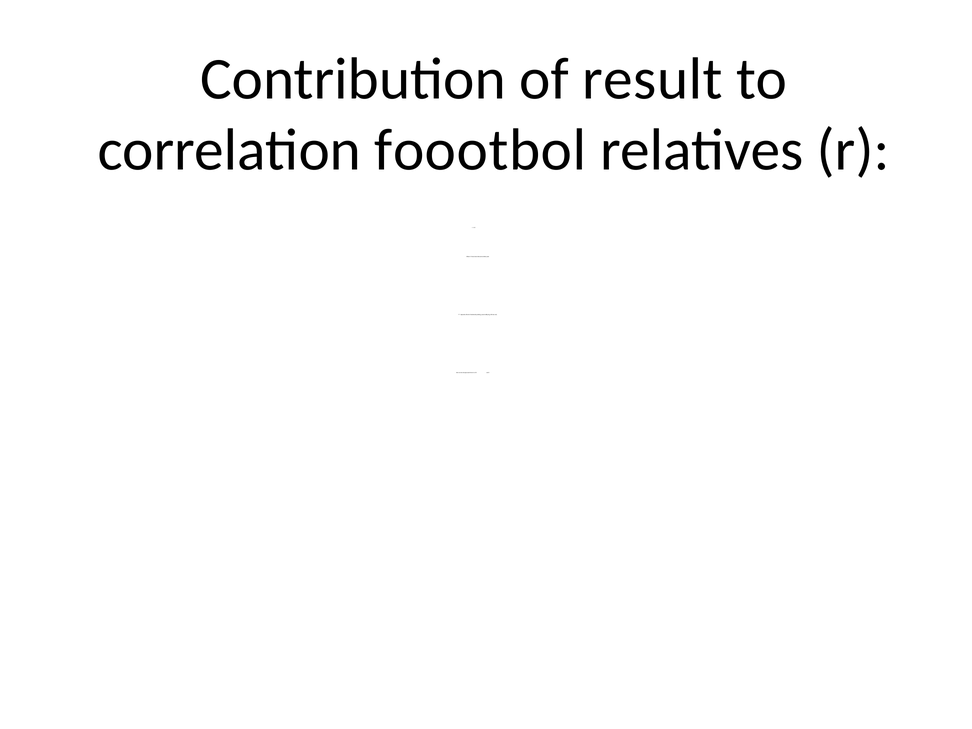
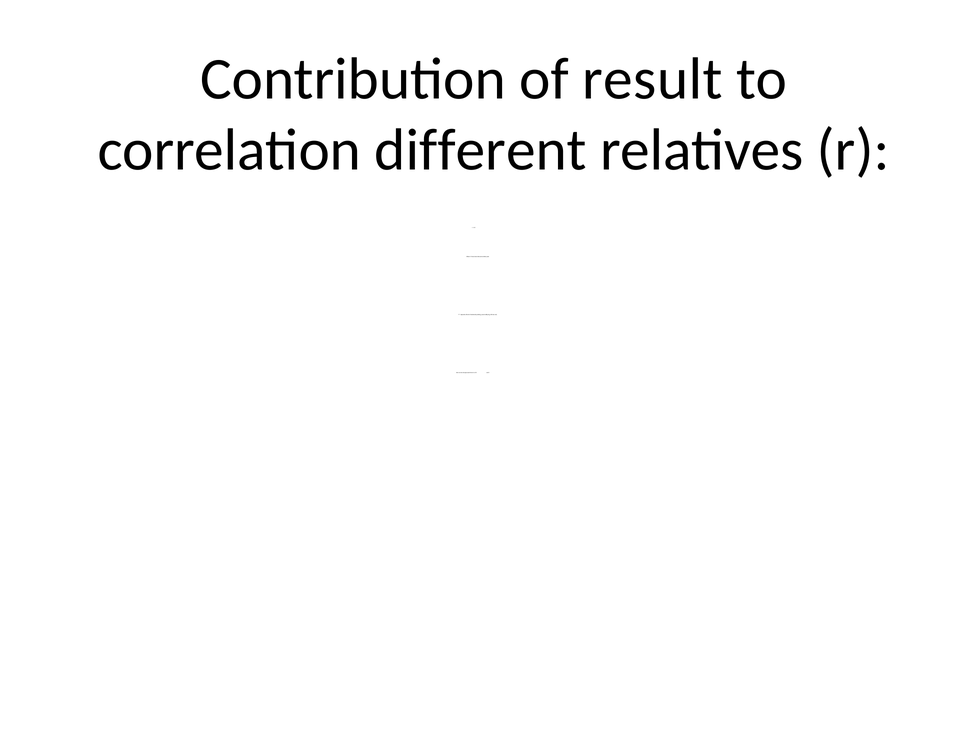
foootbol: foootbol -> different
